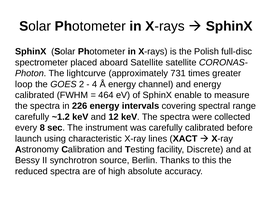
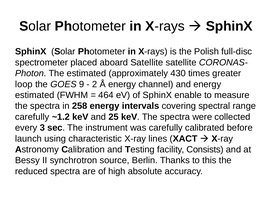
The lightcurve: lightcurve -> estimated
731: 731 -> 430
2: 2 -> 9
4: 4 -> 2
calibrated at (35, 95): calibrated -> estimated
226: 226 -> 258
12: 12 -> 25
8: 8 -> 3
Discrete: Discrete -> Consists
